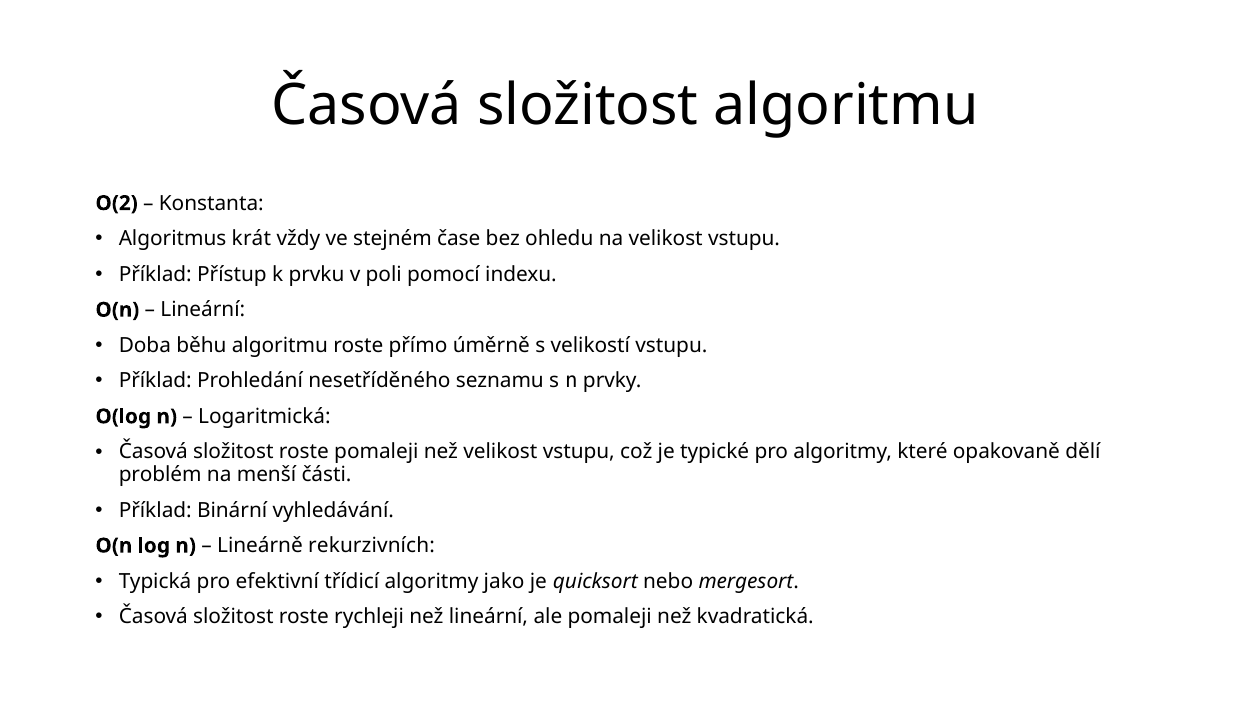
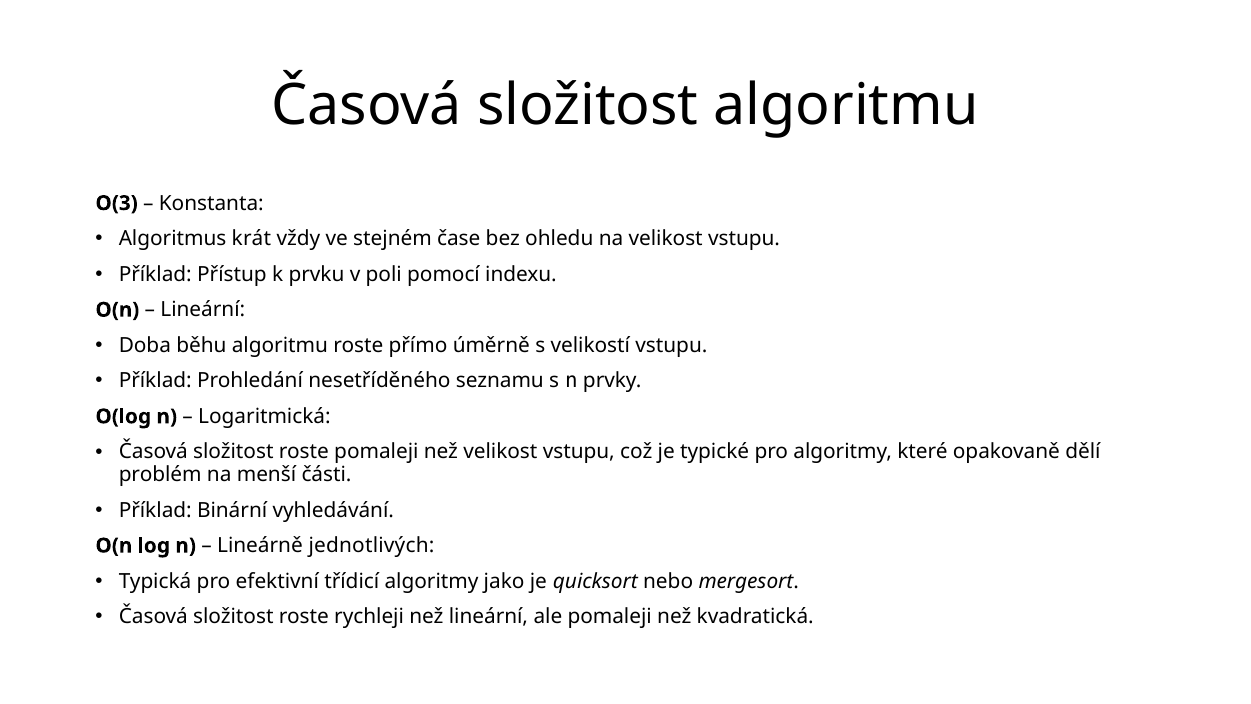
O(2: O(2 -> O(3
rekurzivních: rekurzivních -> jednotlivých
